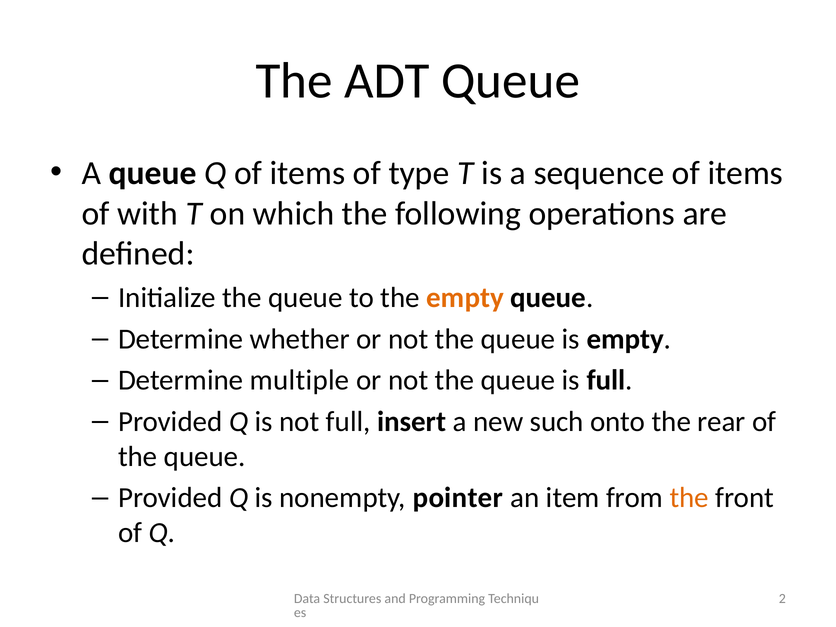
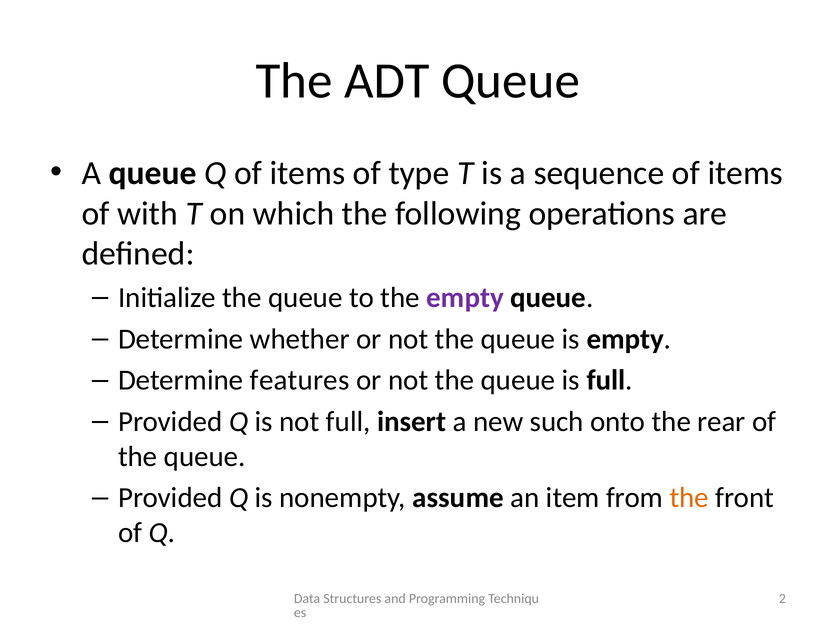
empty at (465, 298) colour: orange -> purple
multiple: multiple -> features
pointer: pointer -> assume
